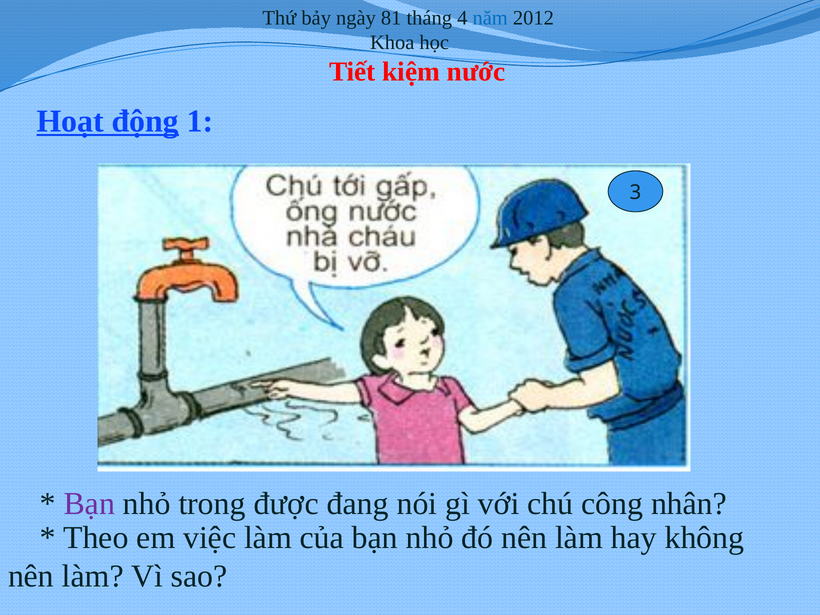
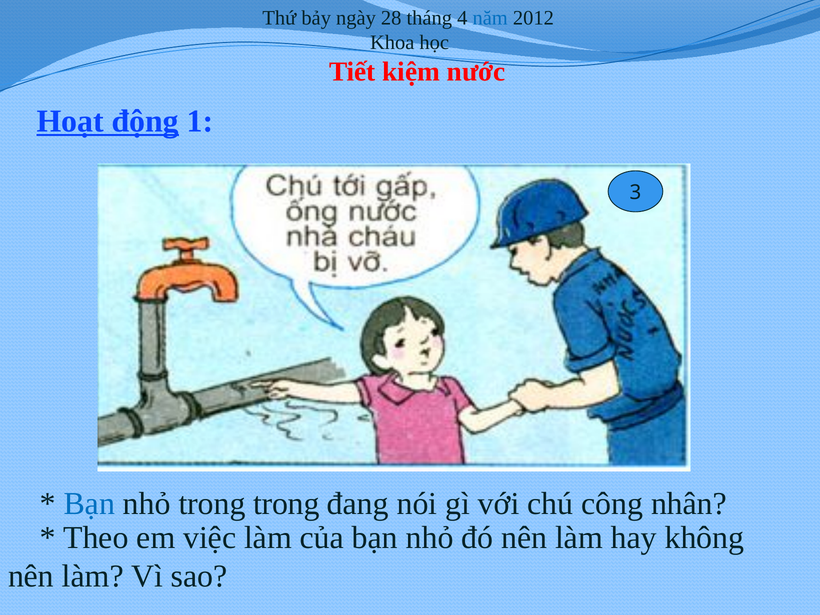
81: 81 -> 28
Bạn at (89, 504) colour: purple -> blue
trong được: được -> trong
